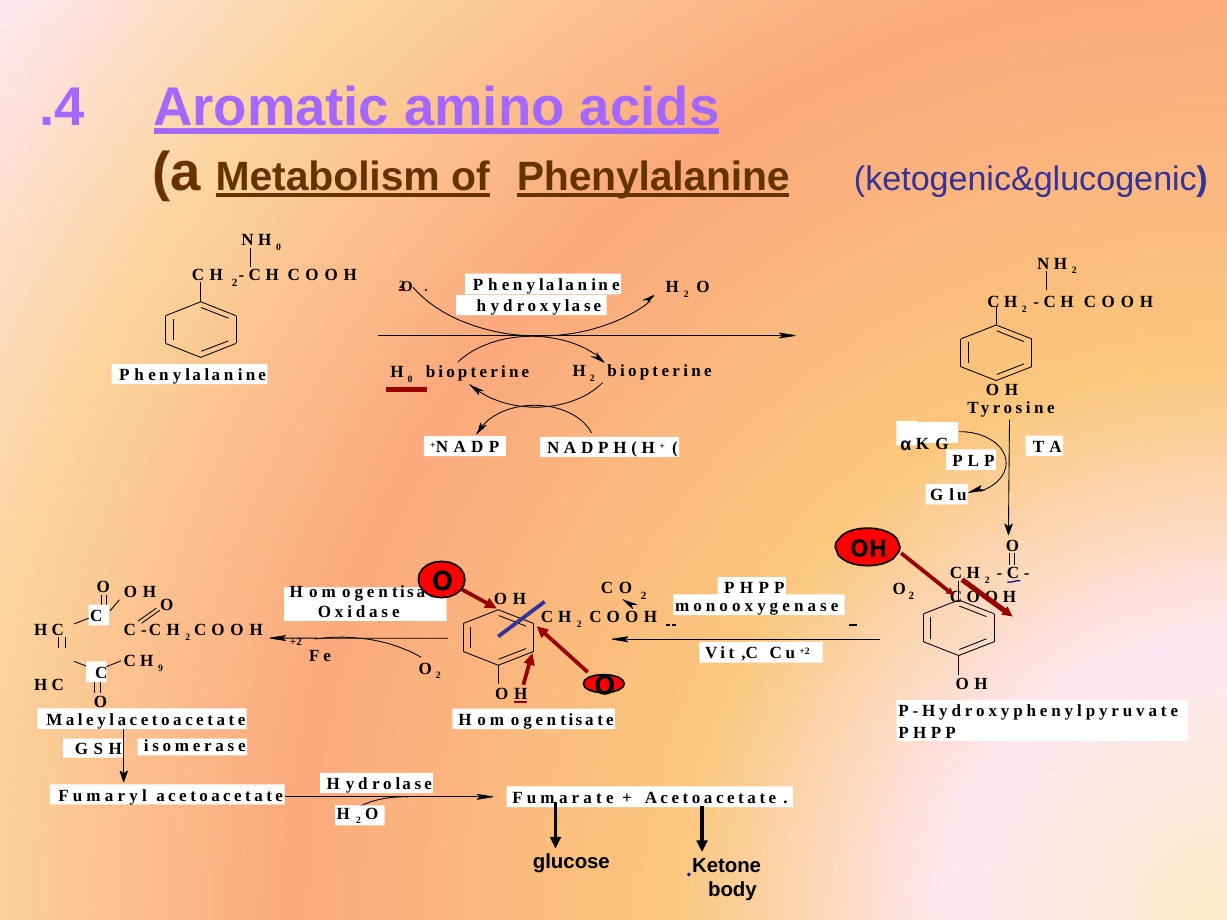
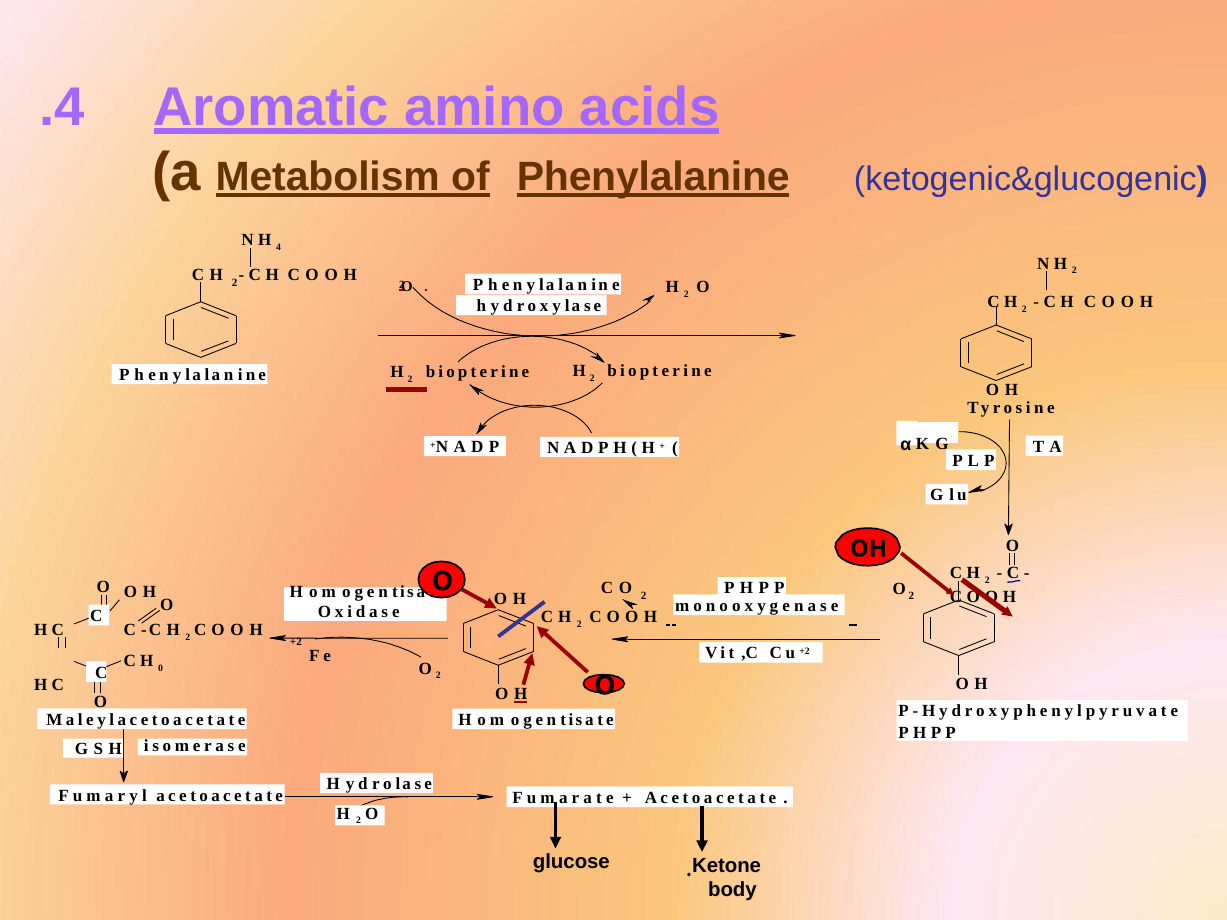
0 at (279, 247): 0 -> 4
0 at (410, 379): 0 -> 2
9: 9 -> 0
